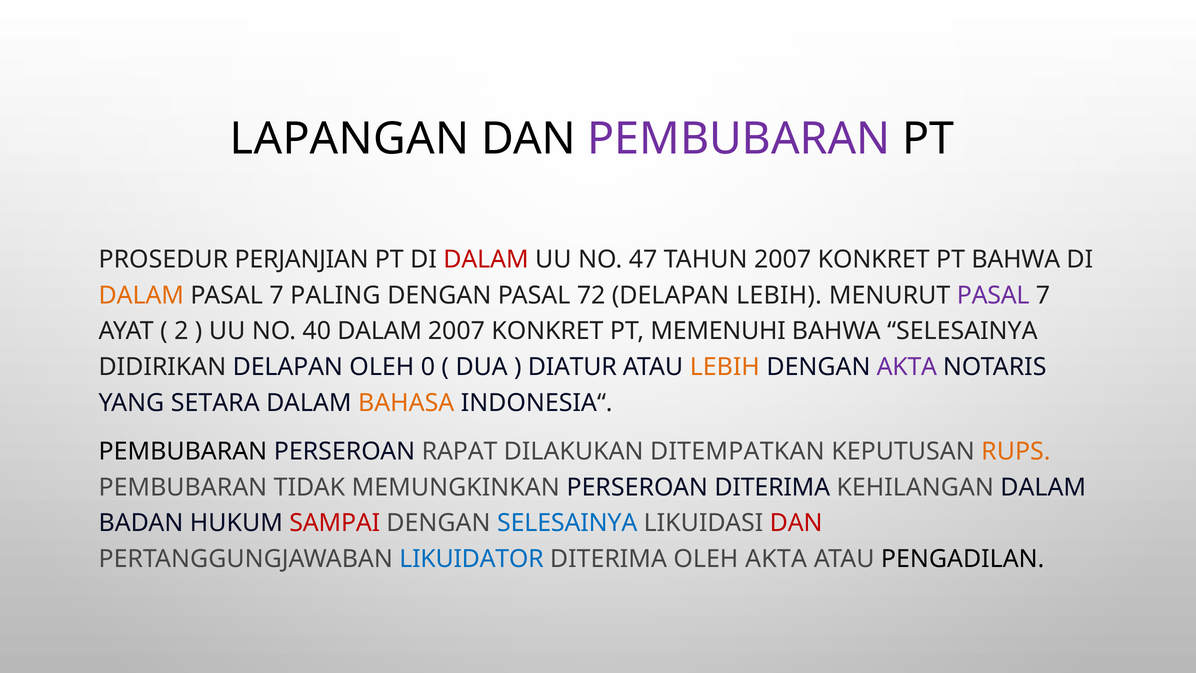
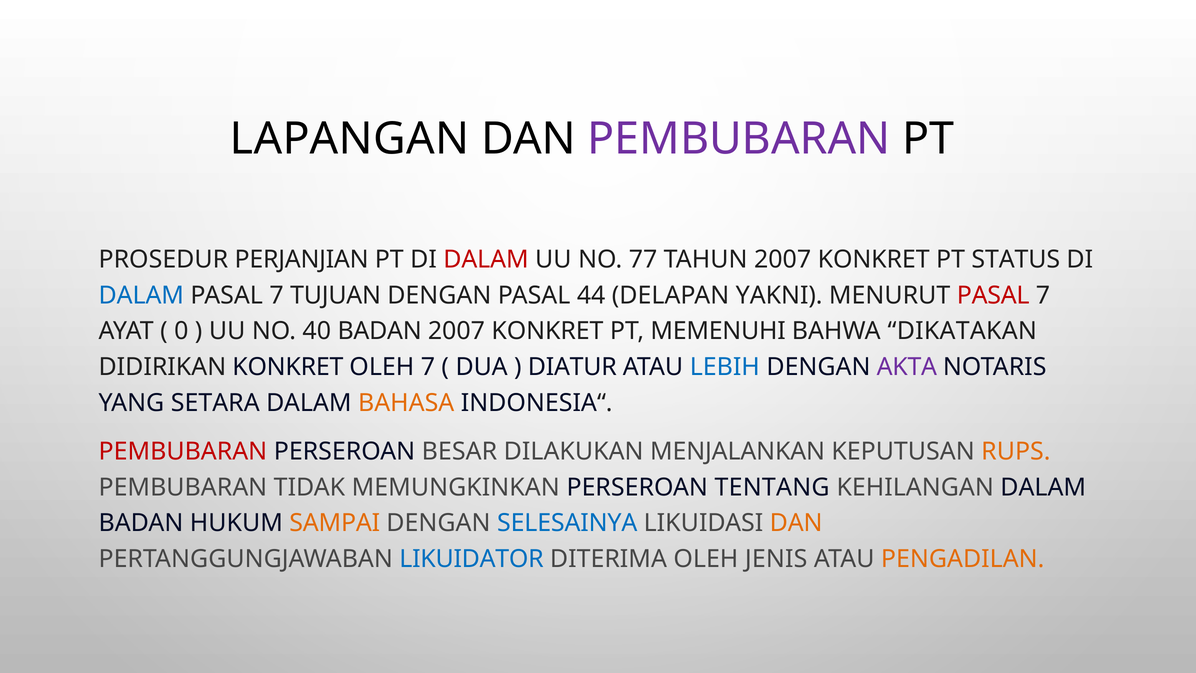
47: 47 -> 77
PT BAHWA: BAHWA -> STATUS
DALAM at (141, 295) colour: orange -> blue
PALING: PALING -> TUJUAN
72: 72 -> 44
DELAPAN LEBIH: LEBIH -> YAKNI
PASAL at (993, 295) colour: purple -> red
2: 2 -> 0
40 DALAM: DALAM -> BADAN
BAHWA SELESAINYA: SELESAINYA -> DIKATAKAN
DIDIRIKAN DELAPAN: DELAPAN -> KONKRET
OLEH 0: 0 -> 7
LEBIH at (725, 367) colour: orange -> blue
PEMBUBARAN at (183, 451) colour: black -> red
RAPAT: RAPAT -> BESAR
DITEMPATKAN: DITEMPATKAN -> MENJALANKAN
PERSEROAN DITERIMA: DITERIMA -> TENTANG
SAMPAI colour: red -> orange
DAN at (796, 523) colour: red -> orange
OLEH AKTA: AKTA -> JENIS
PENGADILAN colour: black -> orange
